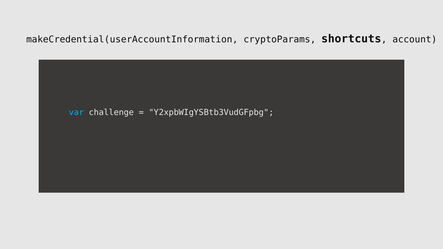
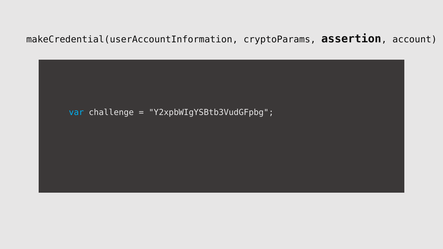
shortcuts: shortcuts -> assertion
